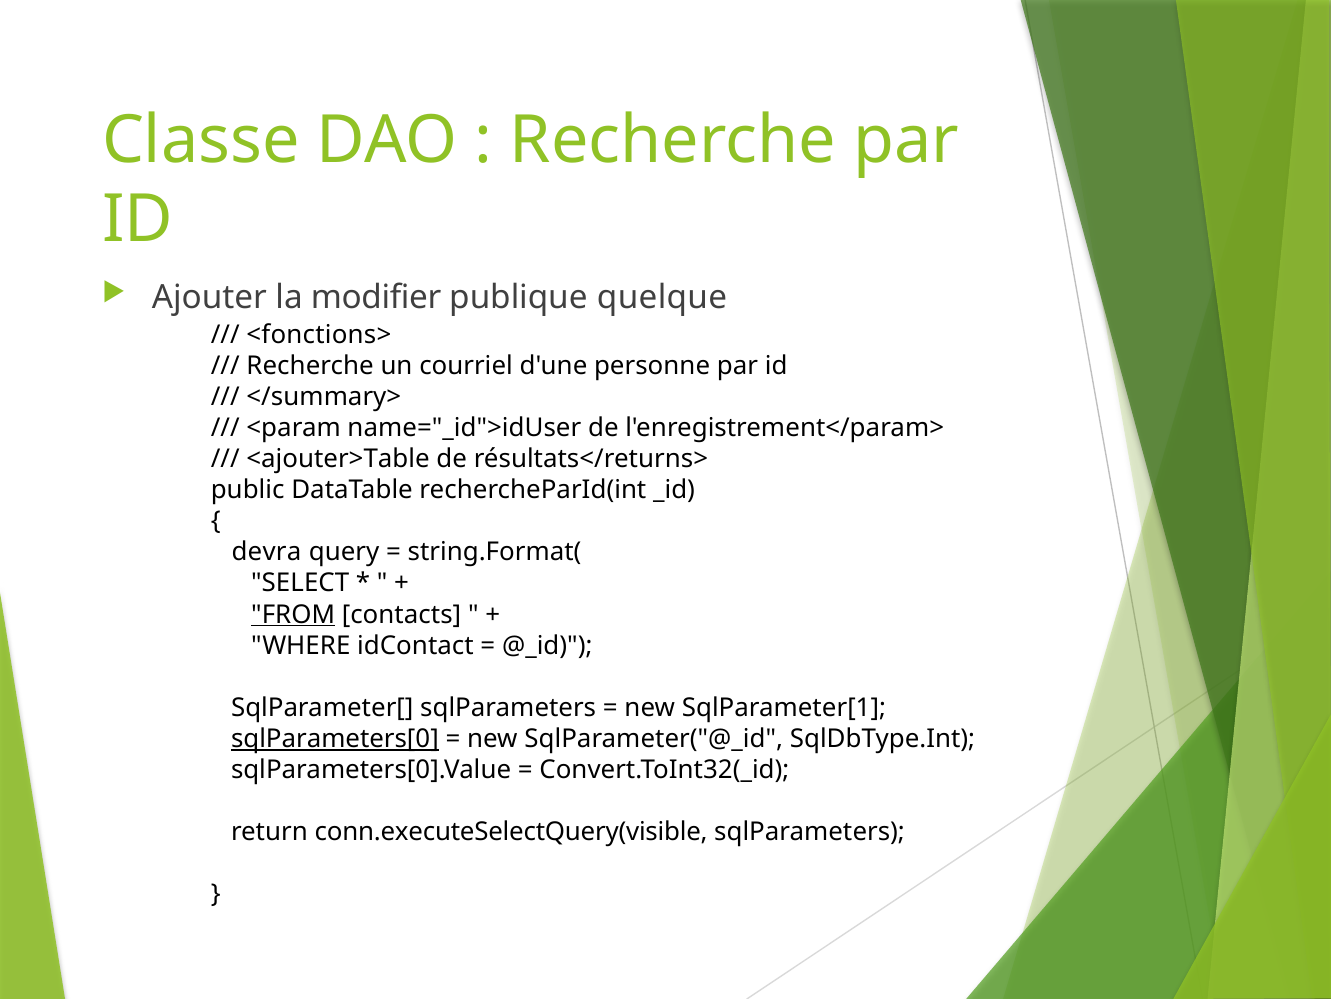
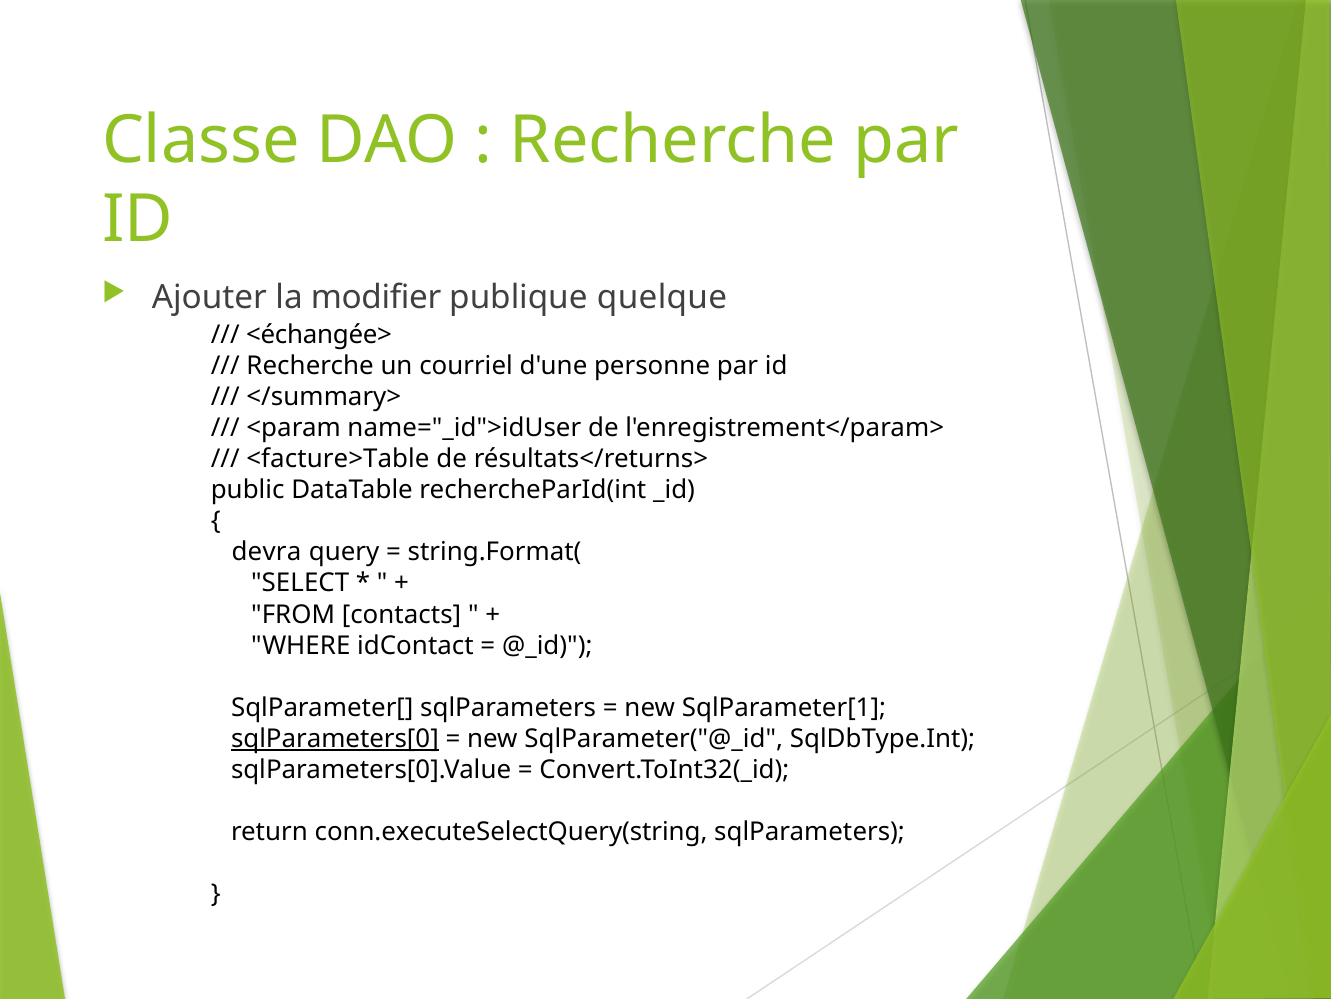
<fonctions>: <fonctions> -> <échangée>
<ajouter>Table: <ajouter>Table -> <facture>Table
FROM underline: present -> none
conn.executeSelectQuery(visible: conn.executeSelectQuery(visible -> conn.executeSelectQuery(string
